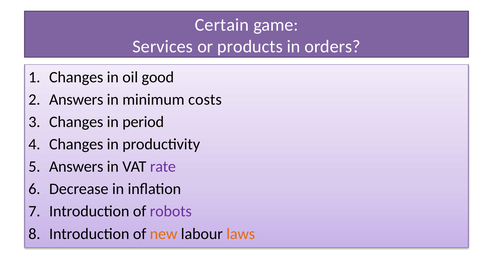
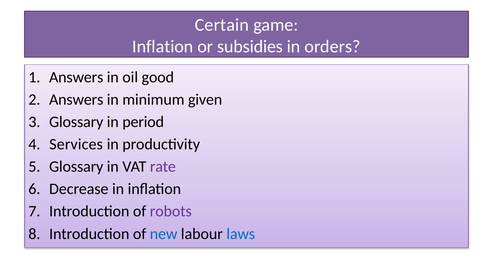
Services at (163, 47): Services -> Inflation
products: products -> subsidies
Changes at (76, 77): Changes -> Answers
costs: costs -> given
Changes at (76, 122): Changes -> Glossary
Changes at (76, 144): Changes -> Services
Answers at (76, 167): Answers -> Glossary
new colour: orange -> blue
laws colour: orange -> blue
